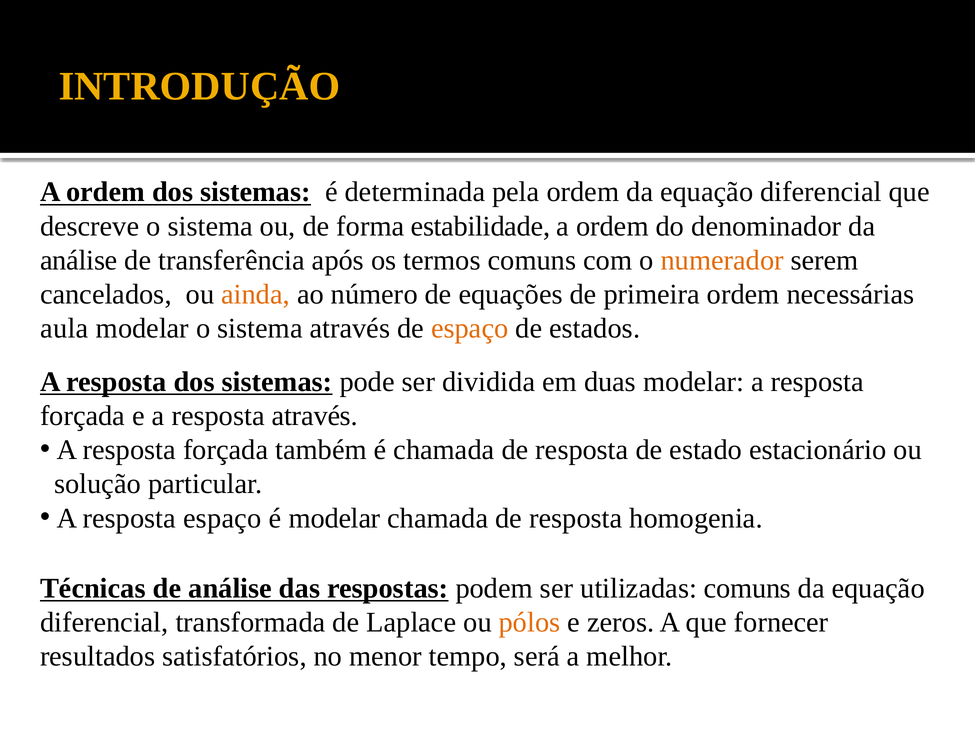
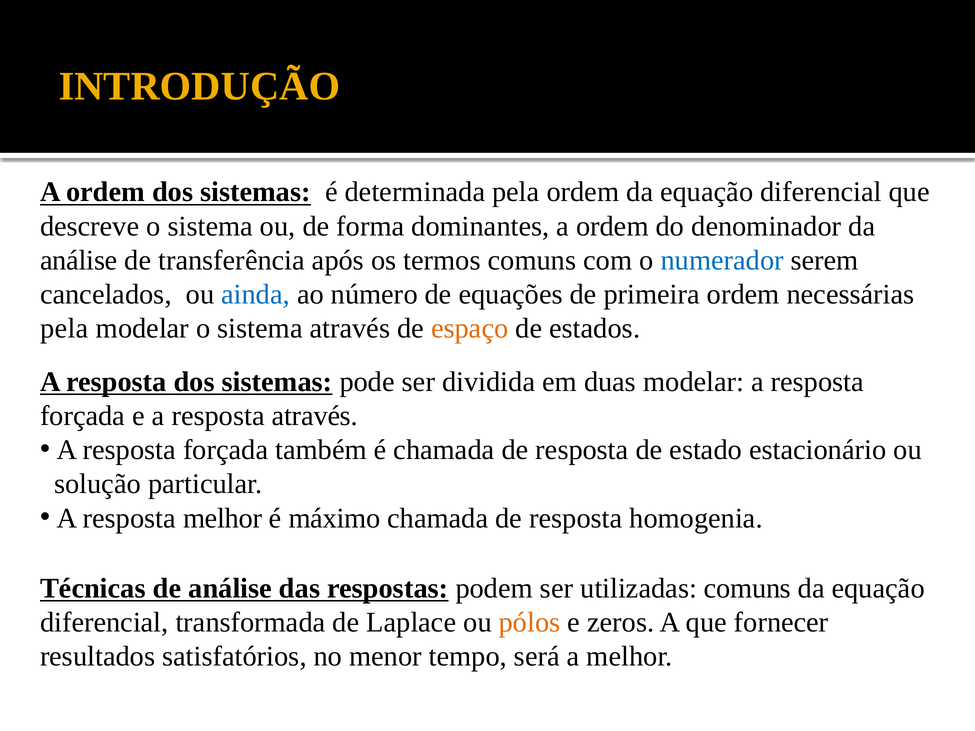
estabilidade: estabilidade -> dominantes
numerador colour: orange -> blue
ainda colour: orange -> blue
aula at (64, 329): aula -> pela
resposta espaço: espaço -> melhor
é modelar: modelar -> máximo
